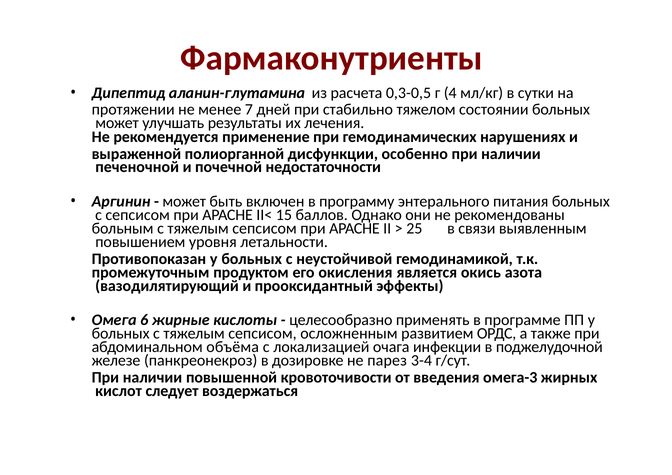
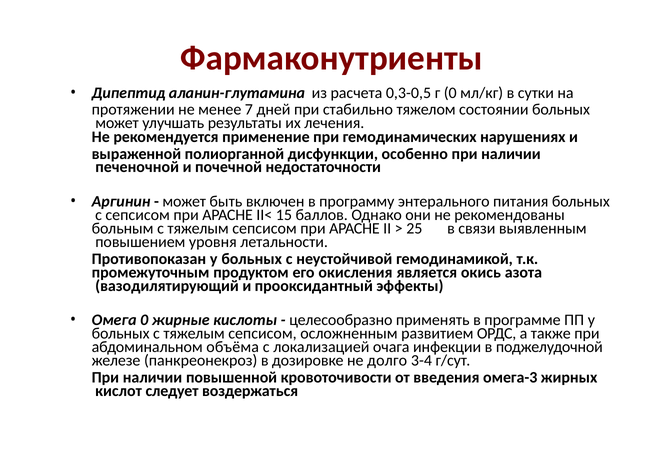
г 4: 4 -> 0
Омега 6: 6 -> 0
парез: парез -> долго
